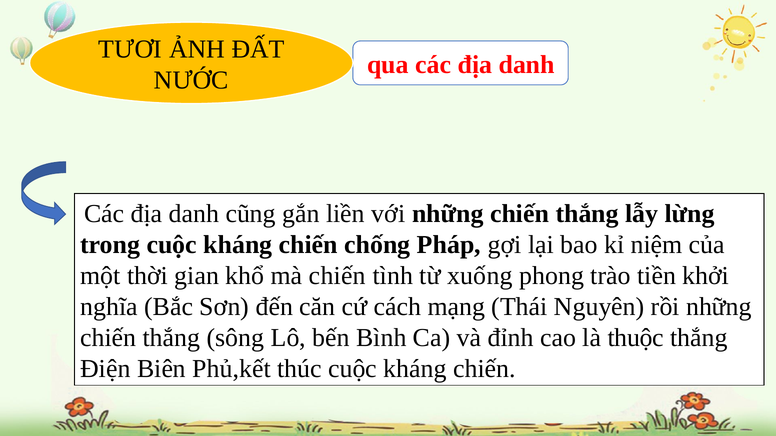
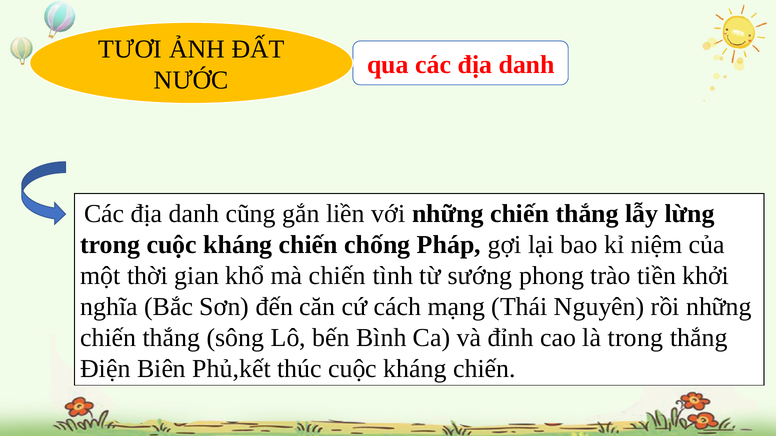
xuống: xuống -> sướng
là thuộc: thuộc -> trong
